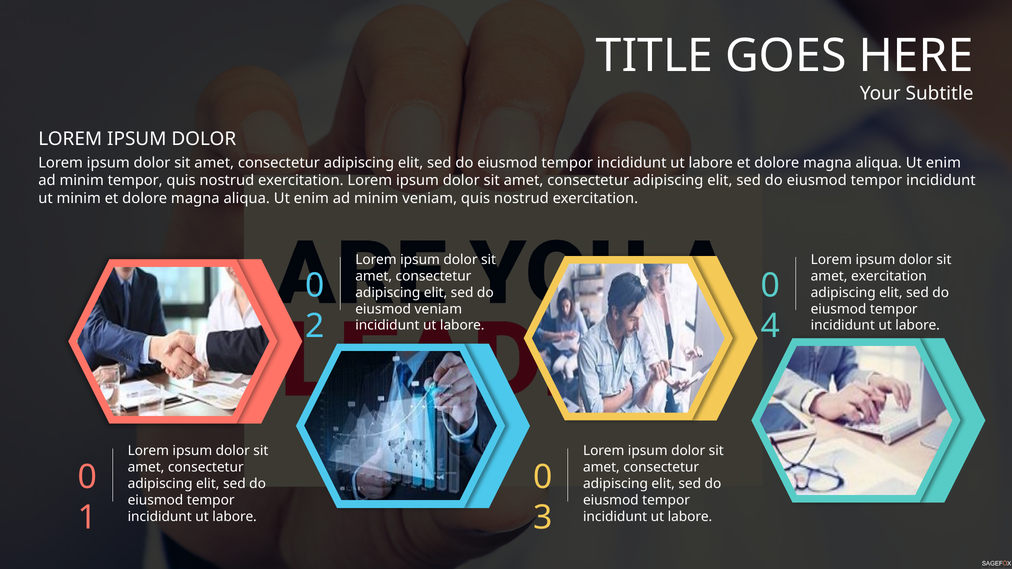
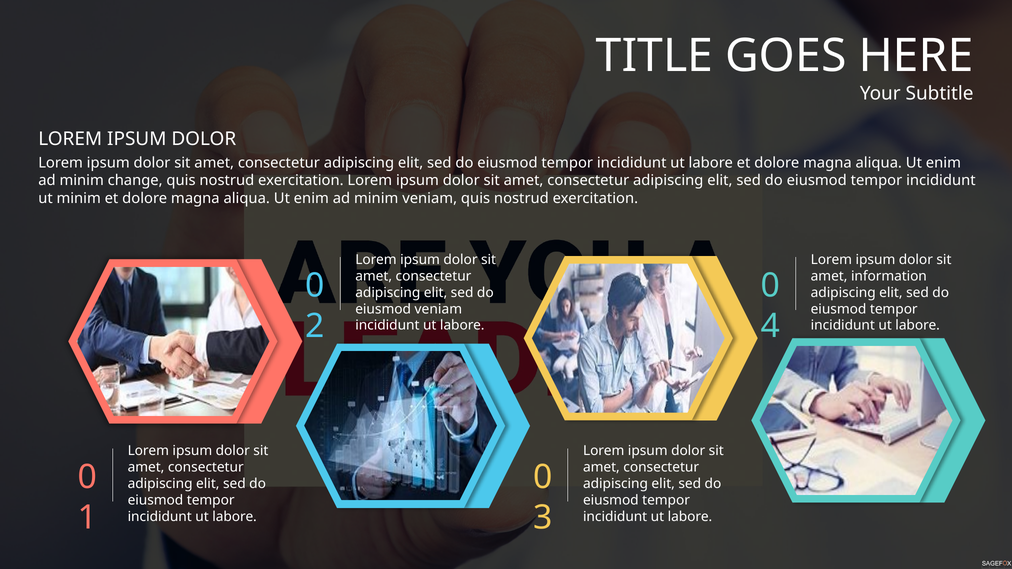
minim tempor: tempor -> change
amet exercitation: exercitation -> information
